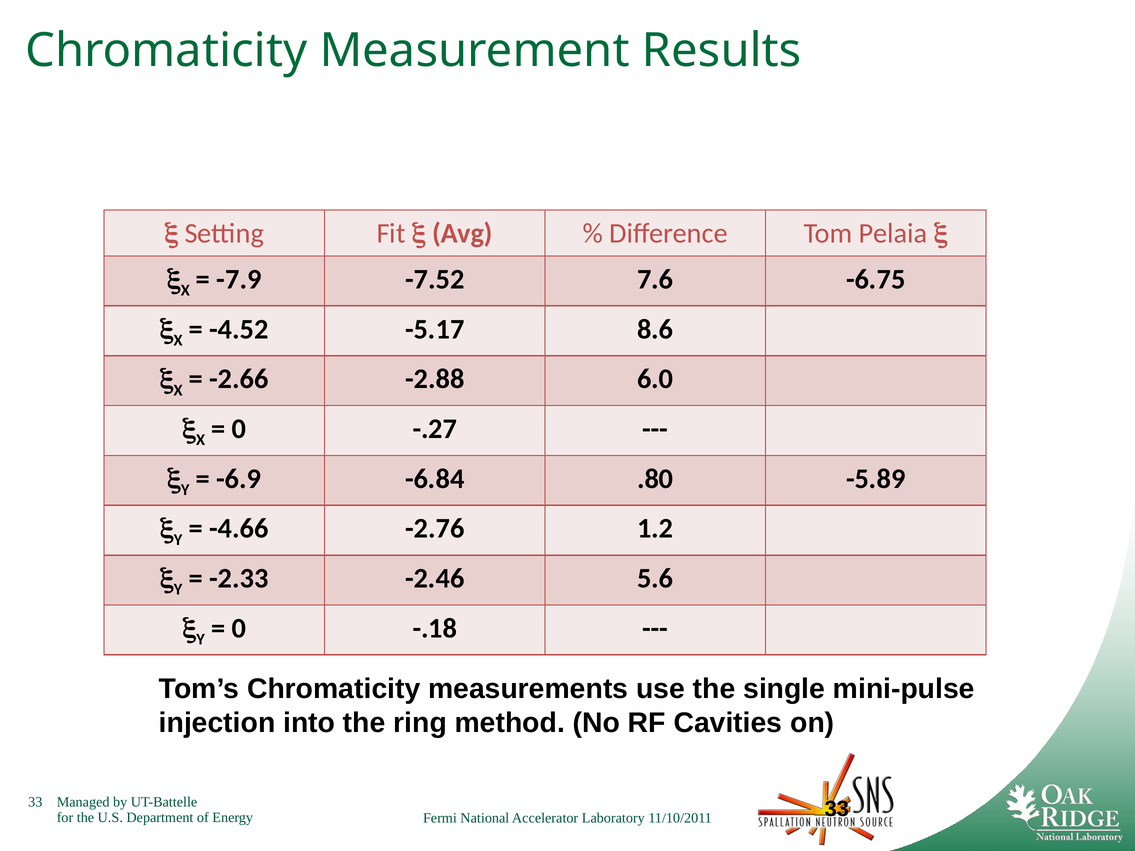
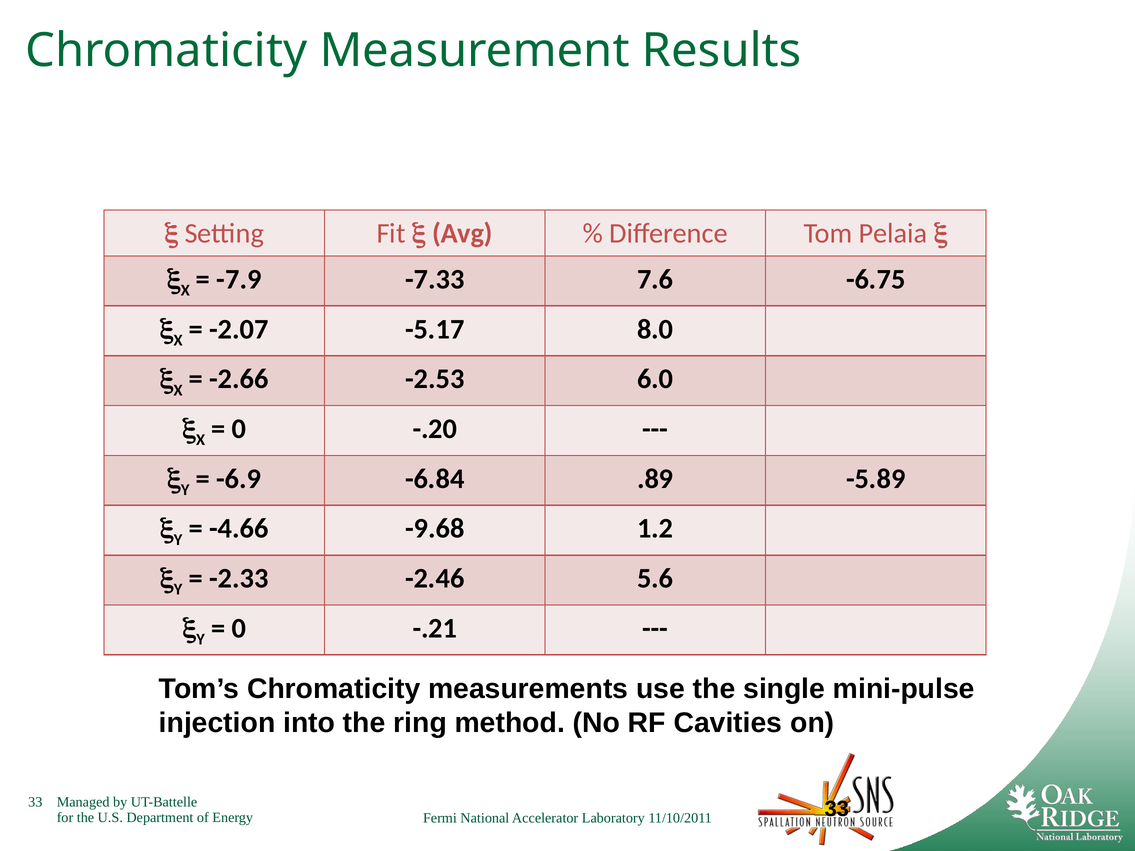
-7.52: -7.52 -> -7.33
-4.52: -4.52 -> -2.07
8.6: 8.6 -> 8.0
-2.88: -2.88 -> -2.53
-.27: -.27 -> -.20
.80: .80 -> .89
-2.76: -2.76 -> -9.68
-.18: -.18 -> -.21
